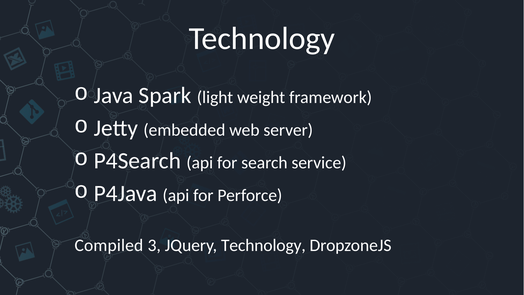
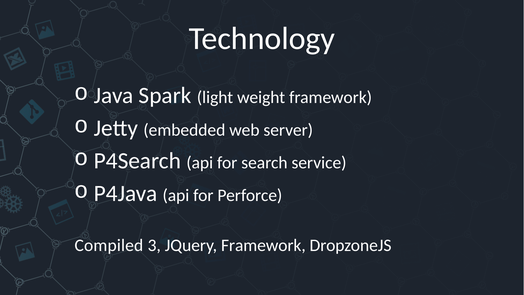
JQuery Technology: Technology -> Framework
